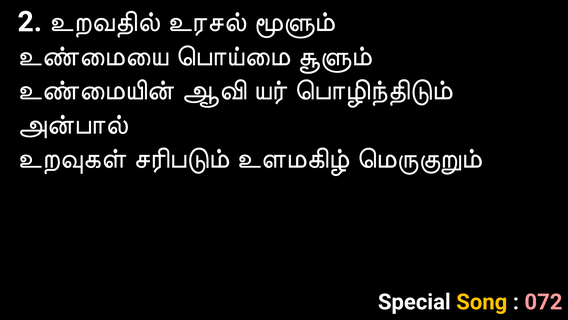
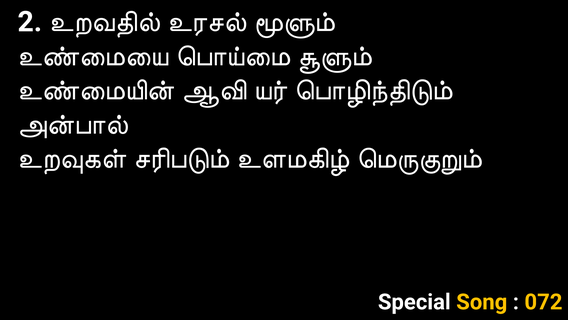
072 colour: pink -> yellow
